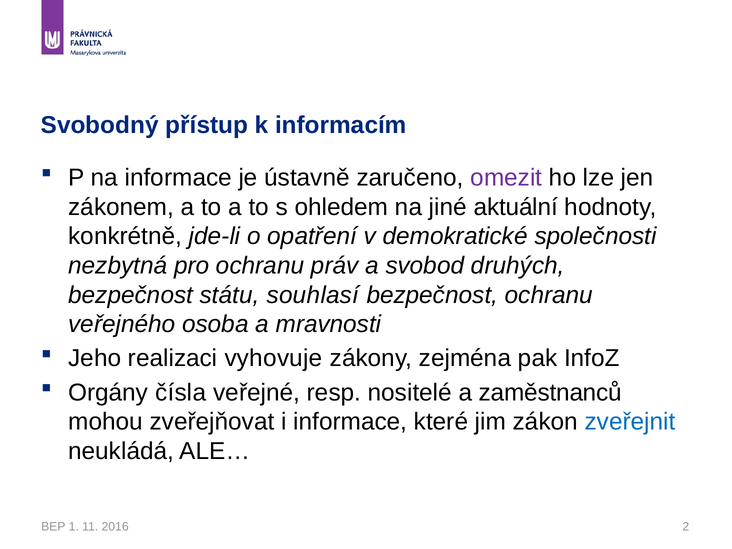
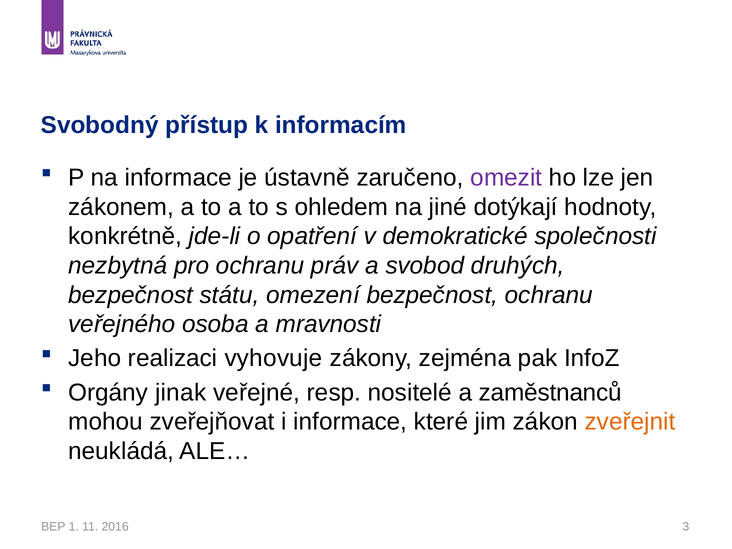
aktuální: aktuální -> dotýkají
souhlasí: souhlasí -> omezení
čísla: čísla -> jinak
zveřejnit colour: blue -> orange
2: 2 -> 3
